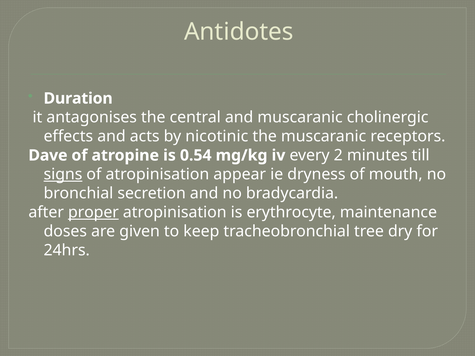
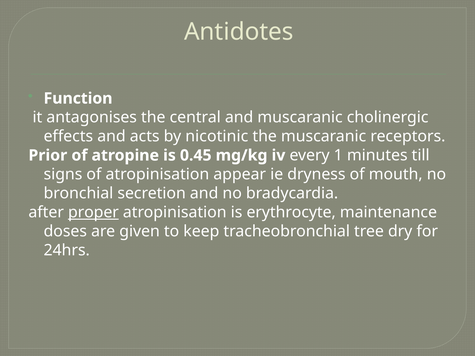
Duration: Duration -> Function
Dave: Dave -> Prior
0.54: 0.54 -> 0.45
2: 2 -> 1
signs underline: present -> none
